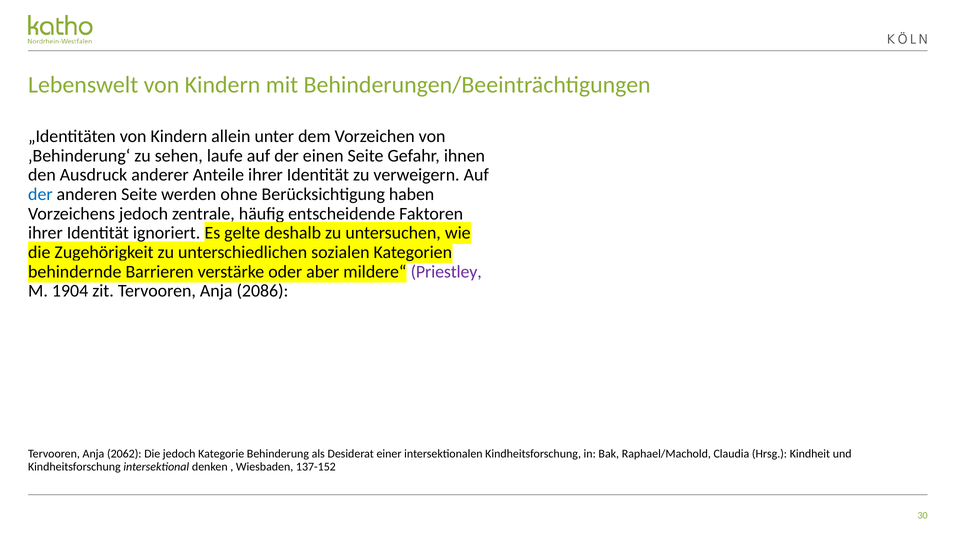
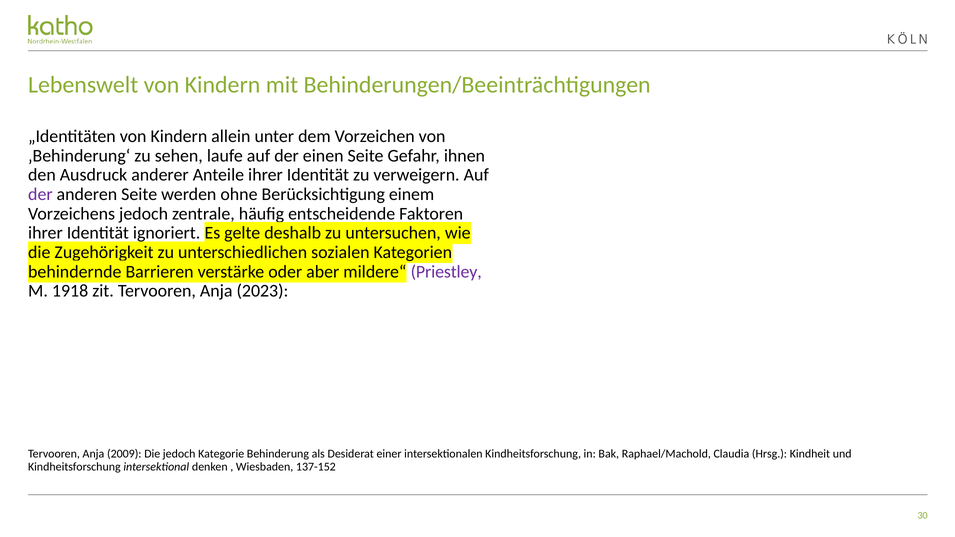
der at (40, 194) colour: blue -> purple
haben: haben -> einem
1904: 1904 -> 1918
2086: 2086 -> 2023
2062: 2062 -> 2009
